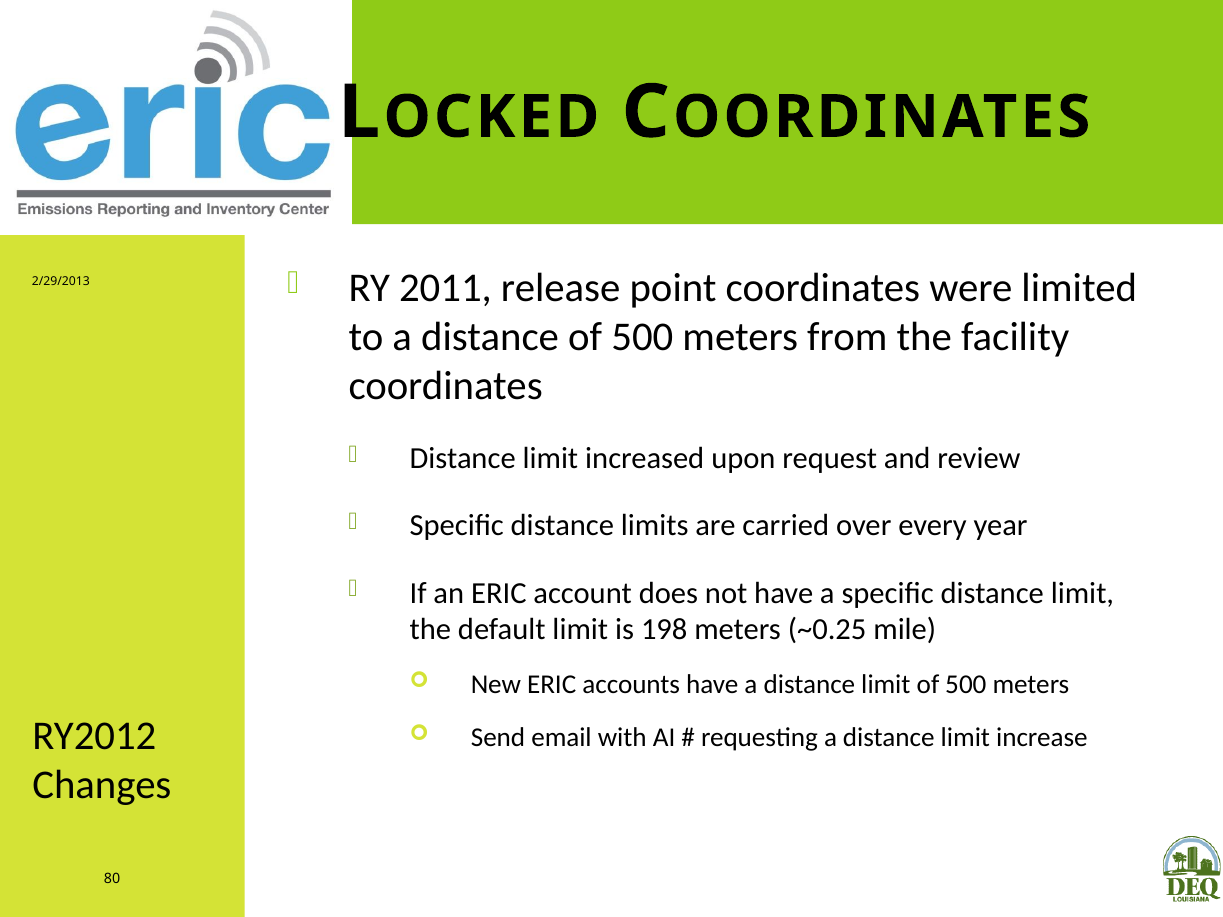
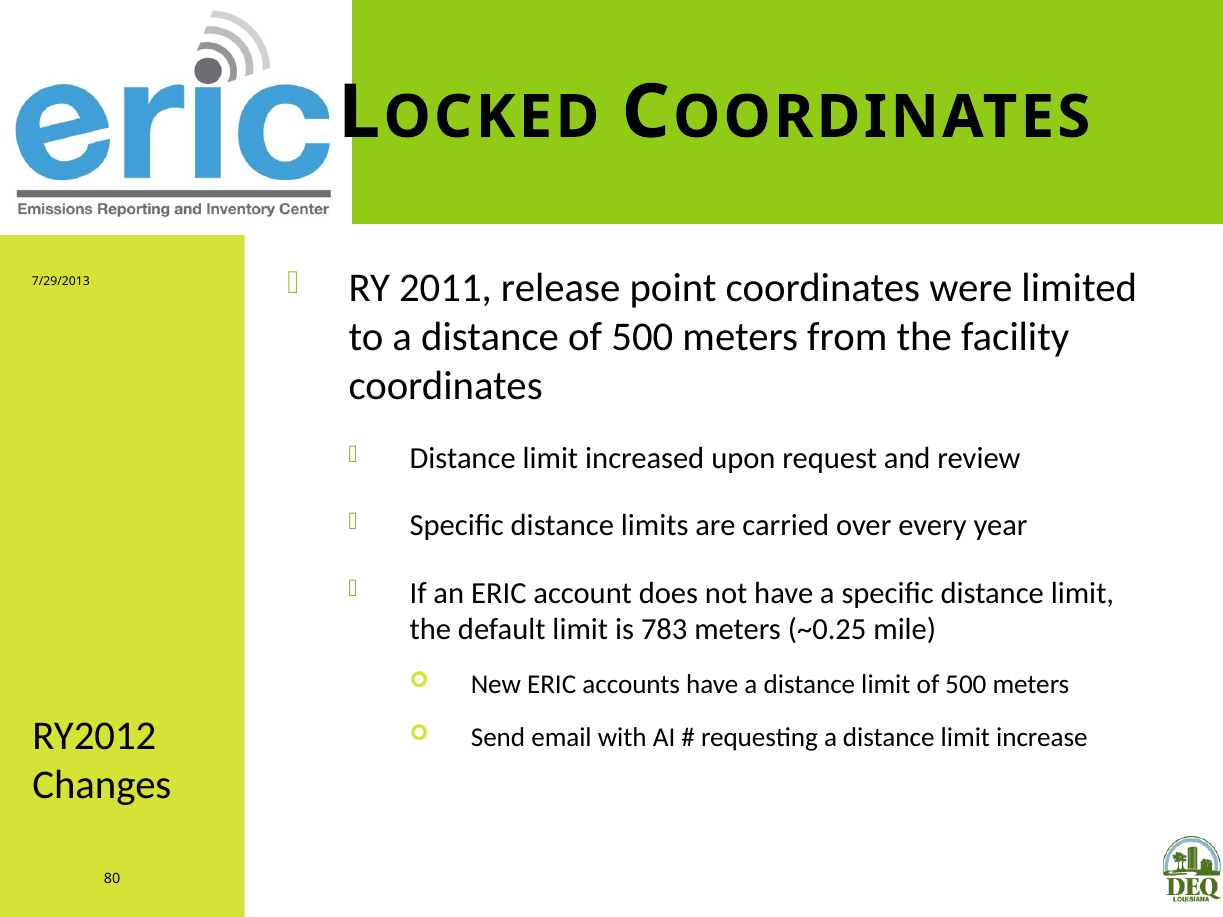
2/29/2013: 2/29/2013 -> 7/29/2013
198: 198 -> 783
